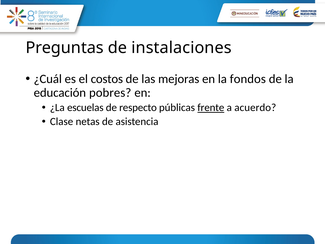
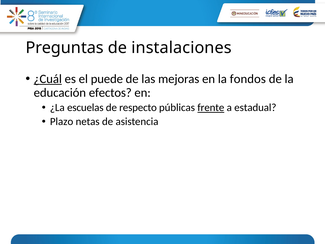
¿Cuál underline: none -> present
costos: costos -> puede
pobres: pobres -> efectos
acuerdo: acuerdo -> estadual
Clase: Clase -> Plazo
